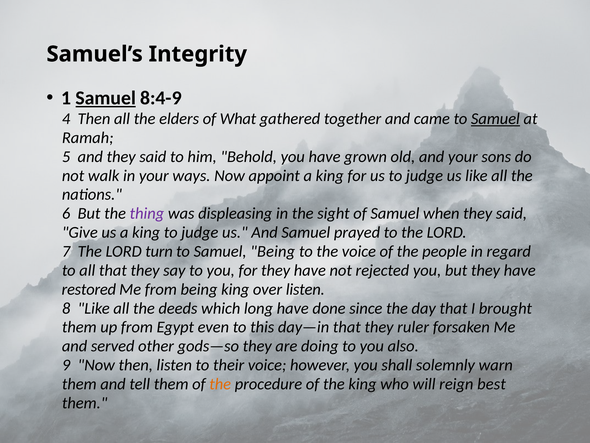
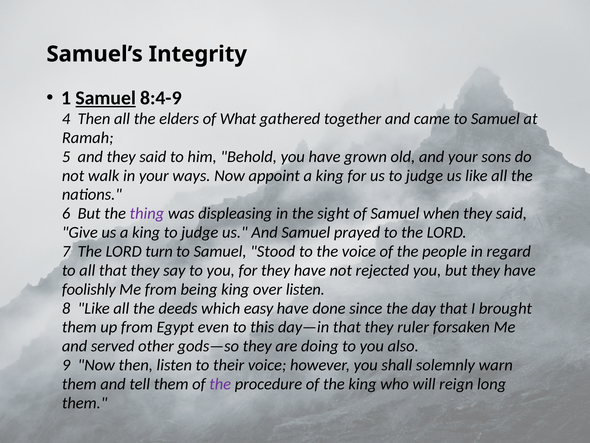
Samuel at (495, 119) underline: present -> none
Samuel Being: Being -> Stood
restored: restored -> foolishly
long: long -> easy
the at (220, 384) colour: orange -> purple
best: best -> long
